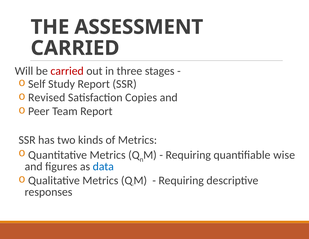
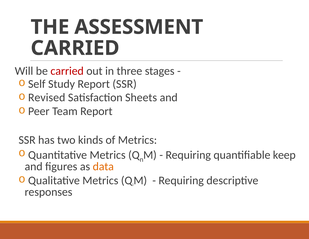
Copies: Copies -> Sheets
wise: wise -> keep
data colour: blue -> orange
